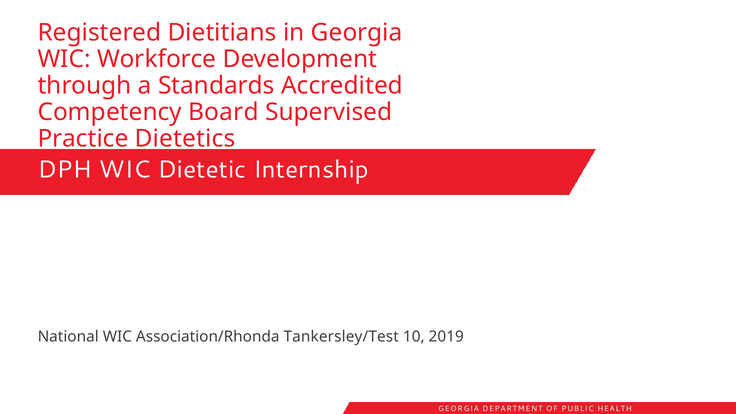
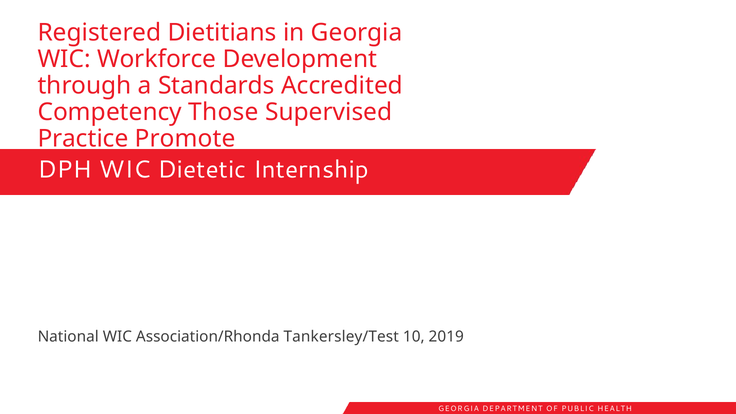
Board: Board -> Those
Dietetics: Dietetics -> Promote
